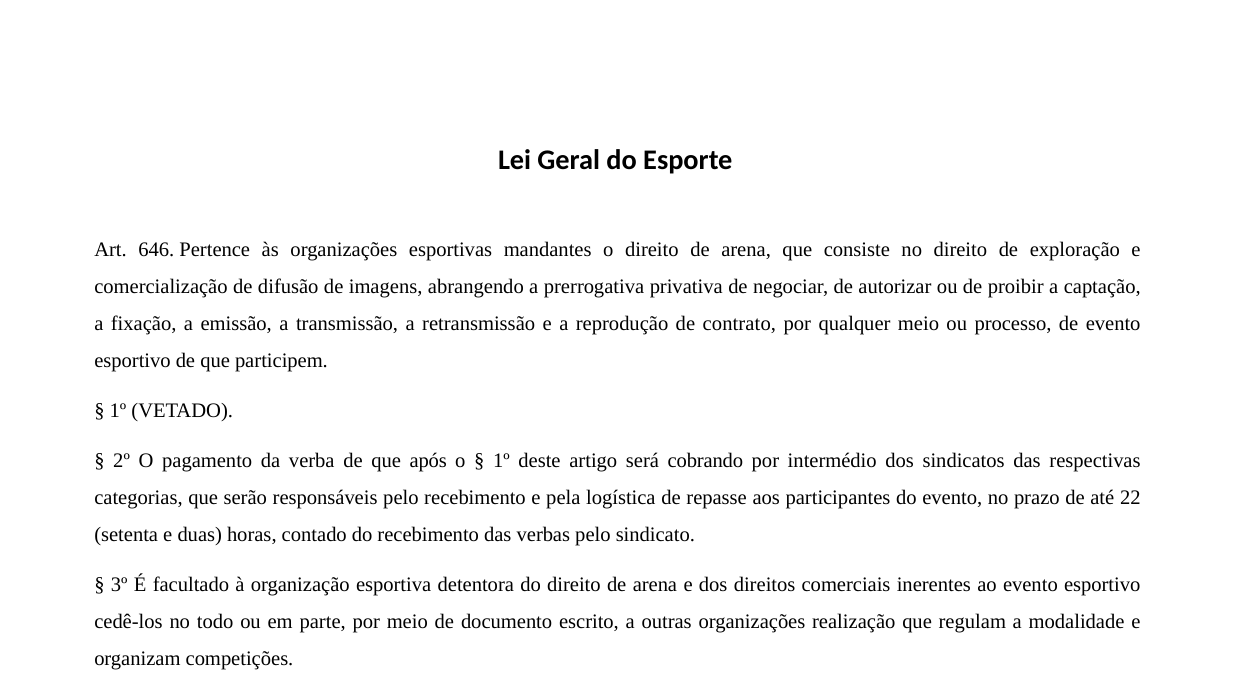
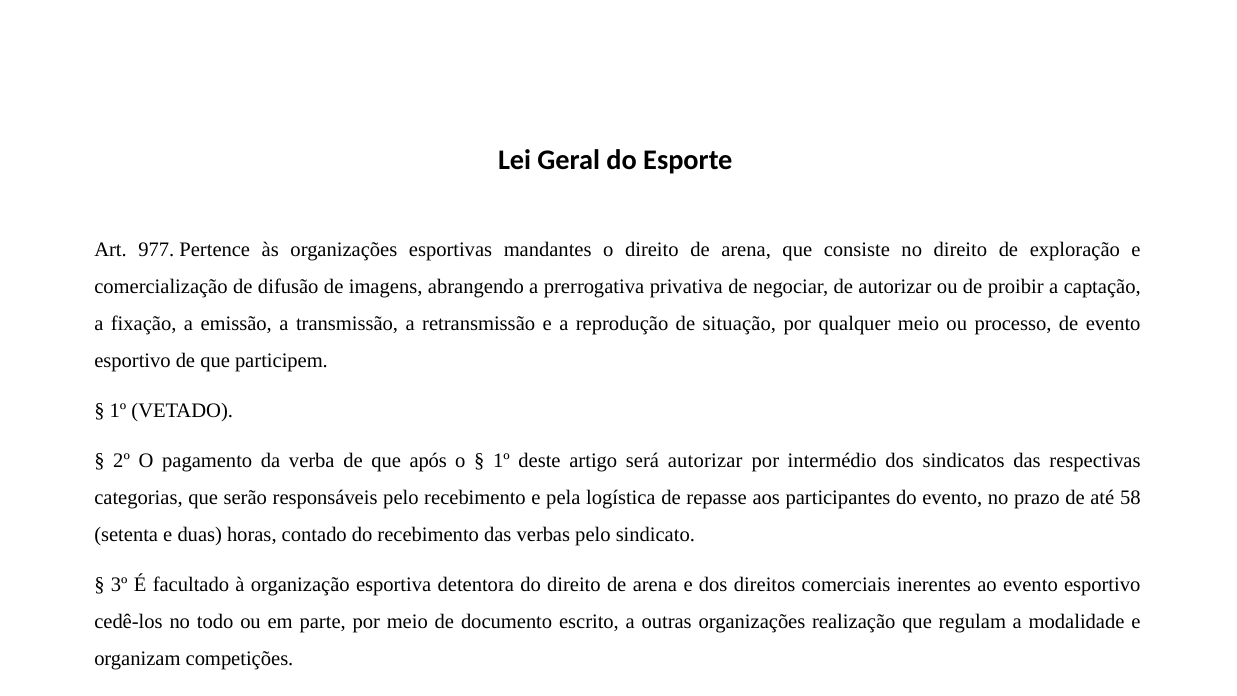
646: 646 -> 977
contrato: contrato -> situação
será cobrando: cobrando -> autorizar
22: 22 -> 58
